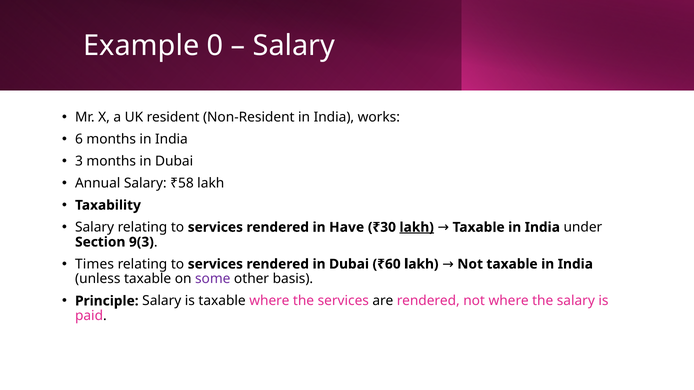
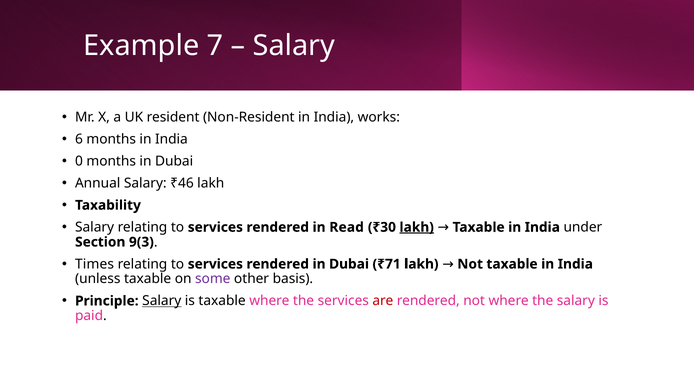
0: 0 -> 7
3: 3 -> 0
₹58: ₹58 -> ₹46
Have: Have -> Read
₹60: ₹60 -> ₹71
Salary at (162, 301) underline: none -> present
are colour: black -> red
